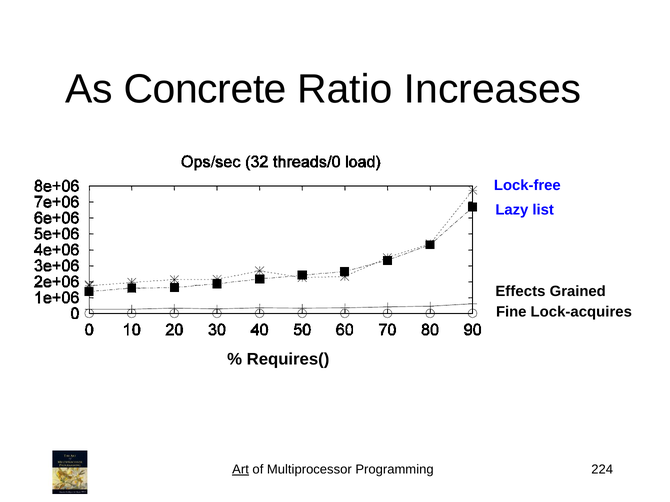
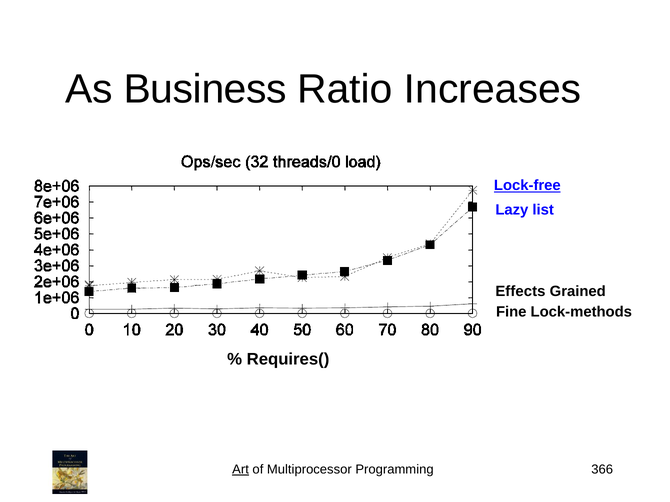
Concrete: Concrete -> Business
Lock-free underline: none -> present
Lock-acquires: Lock-acquires -> Lock-methods
224: 224 -> 366
